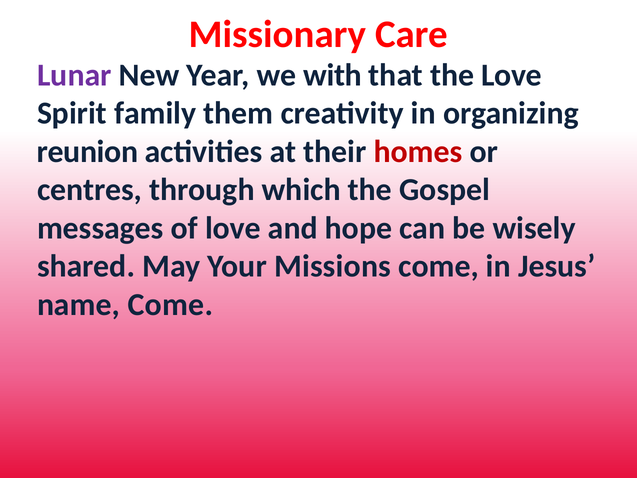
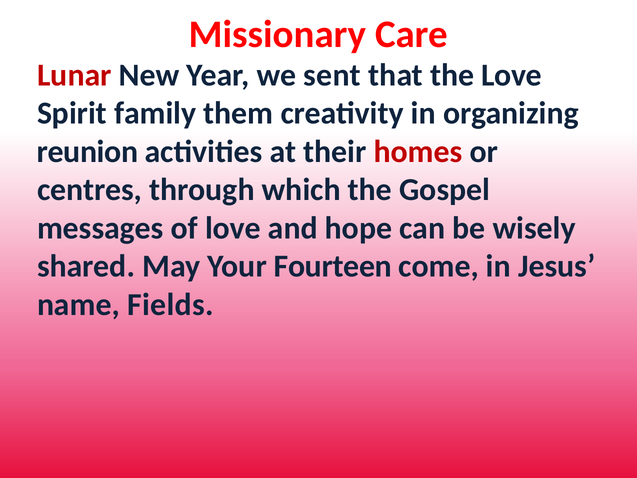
Lunar colour: purple -> red
with: with -> sent
Missions: Missions -> Fourteen
name Come: Come -> Fields
